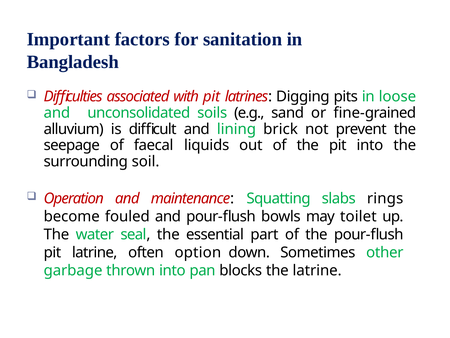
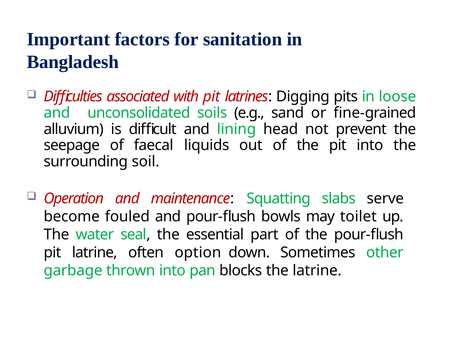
brick: brick -> head
rings: rings -> serve
